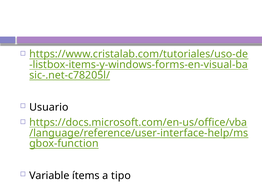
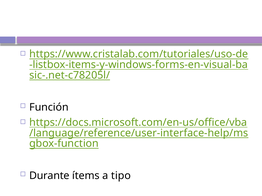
Usuario: Usuario -> Función
Variable: Variable -> Durante
